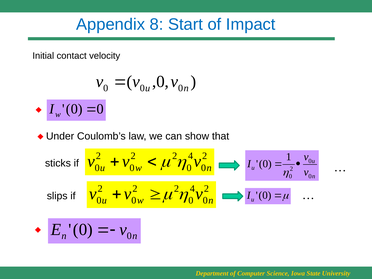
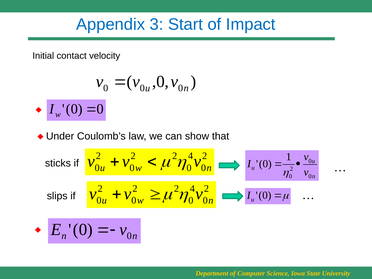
8: 8 -> 3
